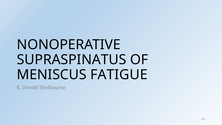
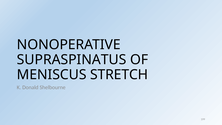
FATIGUE: FATIGUE -> STRETCH
